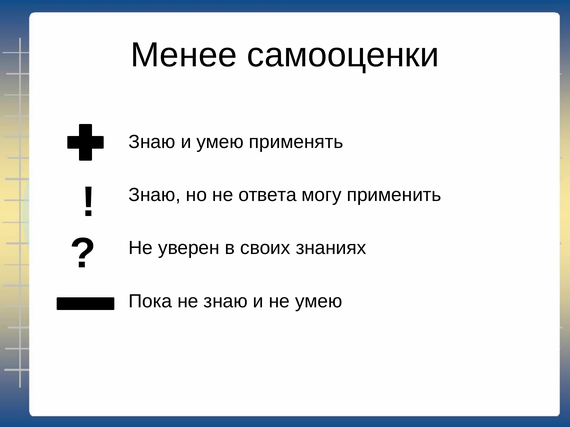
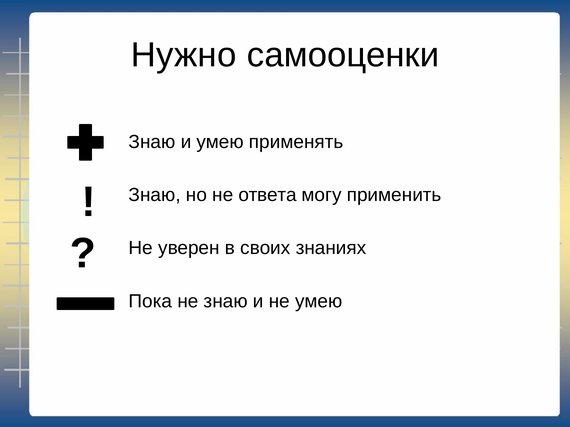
Менее: Менее -> Нужно
